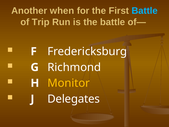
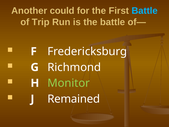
when: when -> could
Monitor colour: yellow -> light green
Delegates: Delegates -> Remained
